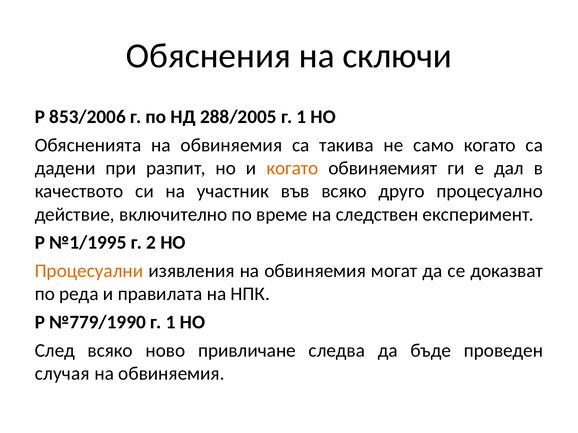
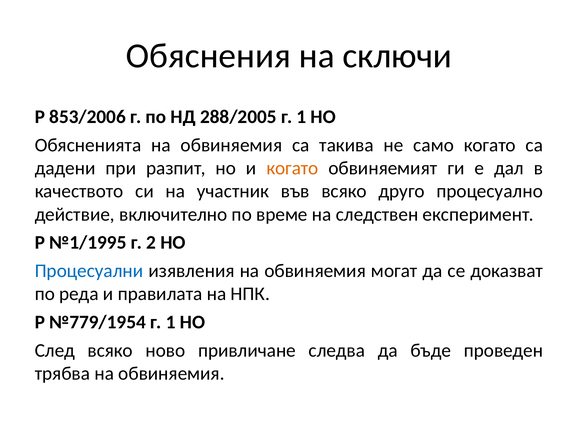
Процесуални colour: orange -> blue
№779/1990: №779/1990 -> №779/1954
случая: случая -> трябва
